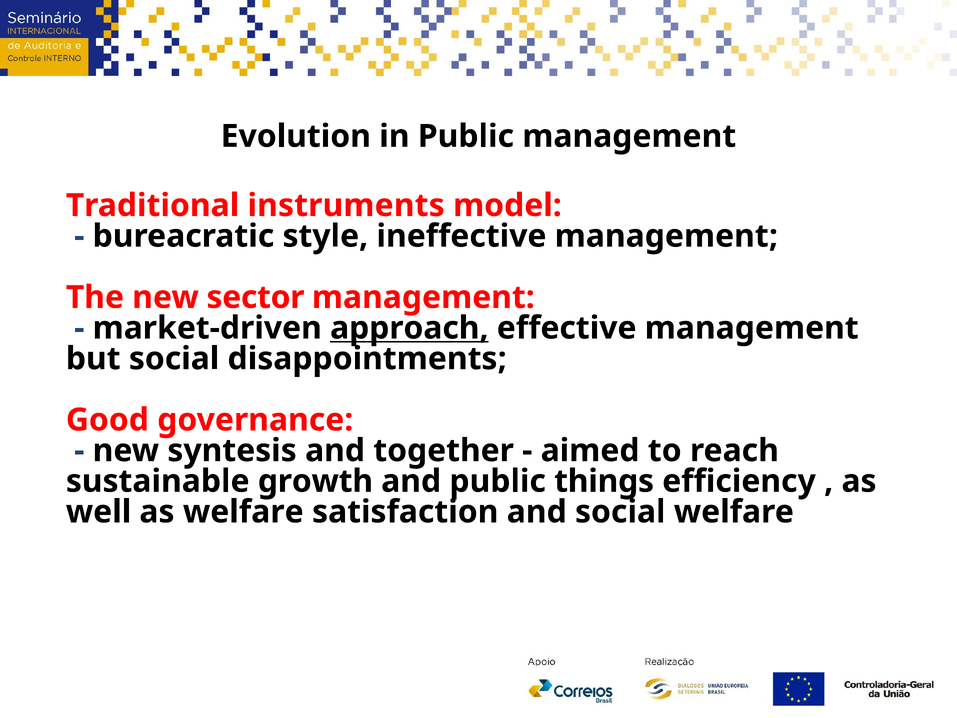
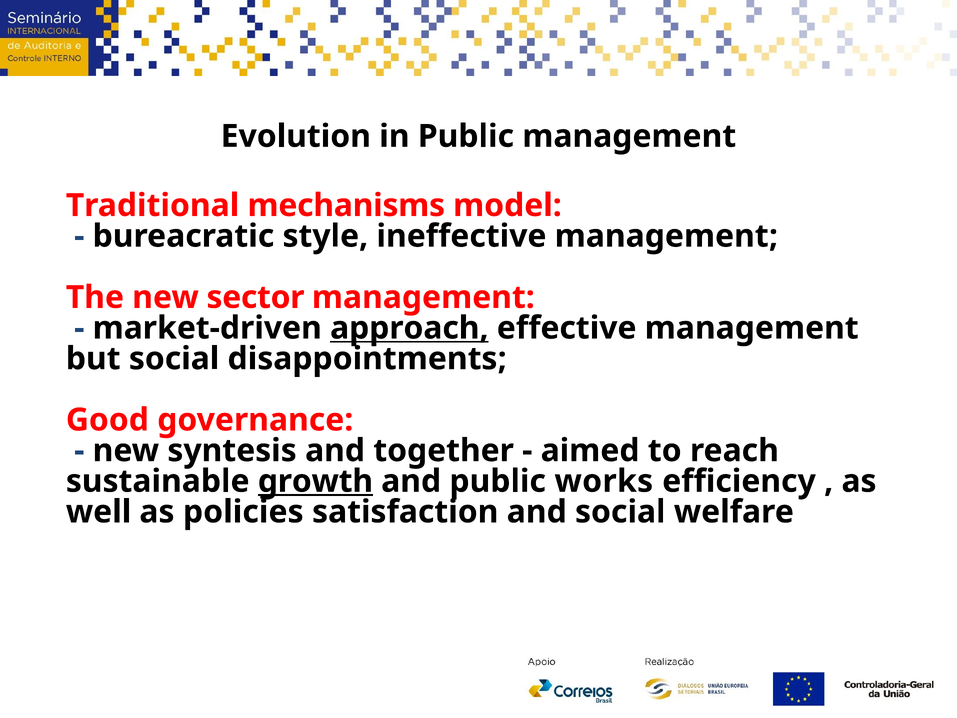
instruments: instruments -> mechanisms
growth underline: none -> present
things: things -> works
as welfare: welfare -> policies
